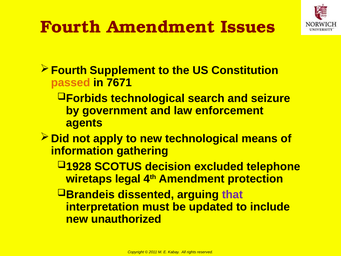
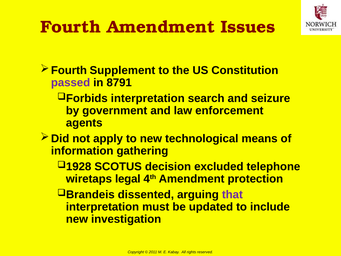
passed colour: orange -> purple
7671: 7671 -> 8791
technological at (148, 98): technological -> interpretation
unauthorized: unauthorized -> investigation
